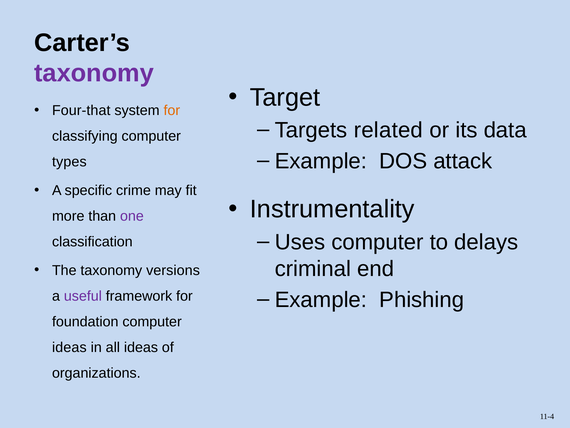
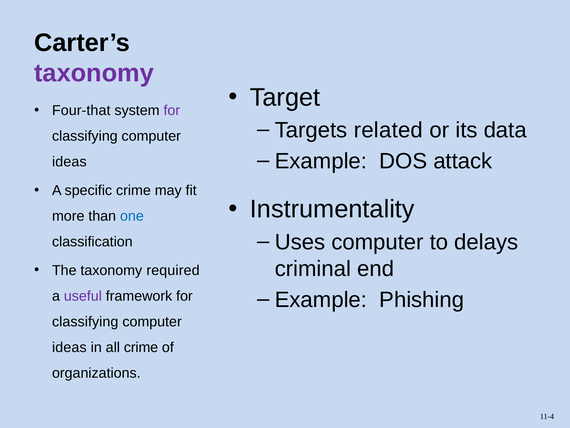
for at (172, 110) colour: orange -> purple
types at (69, 162): types -> ideas
one colour: purple -> blue
versions: versions -> required
foundation at (85, 321): foundation -> classifying
all ideas: ideas -> crime
